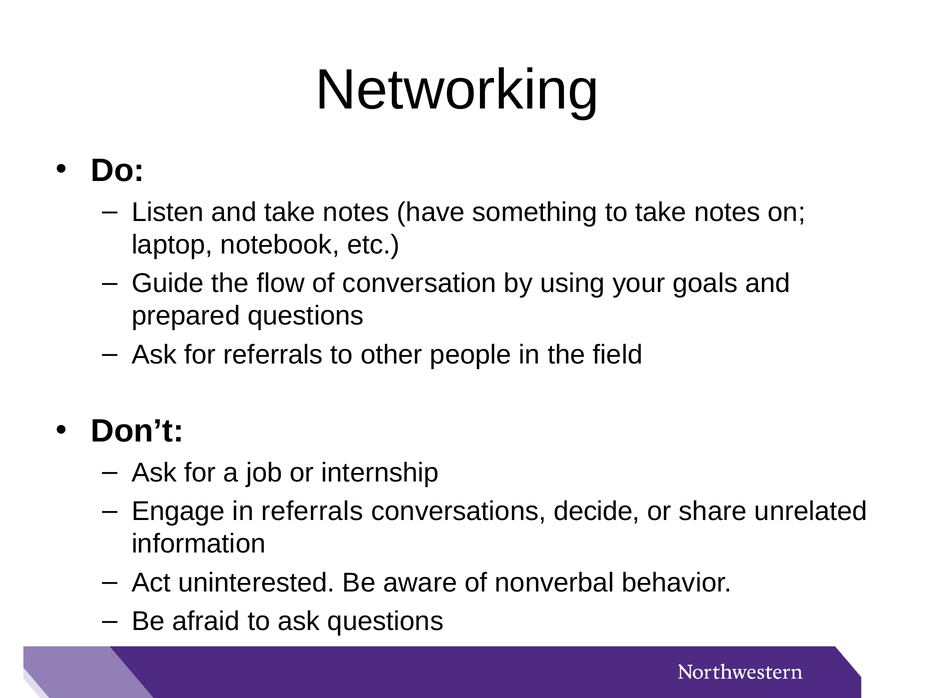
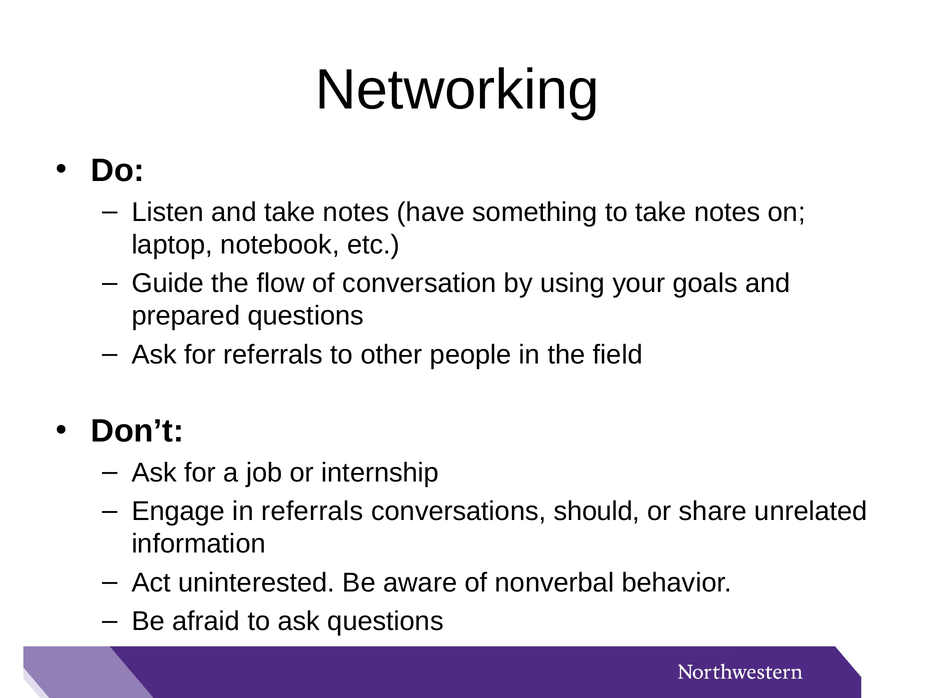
decide: decide -> should
